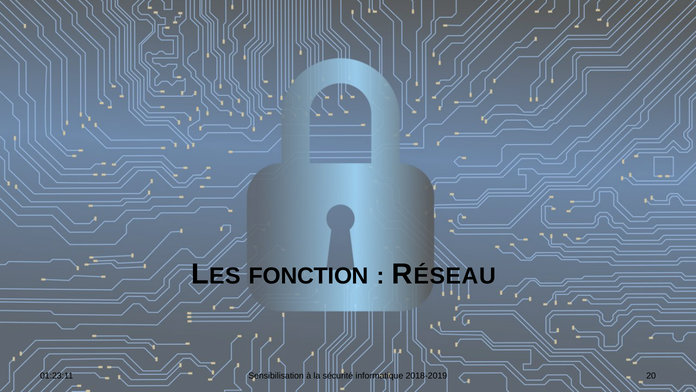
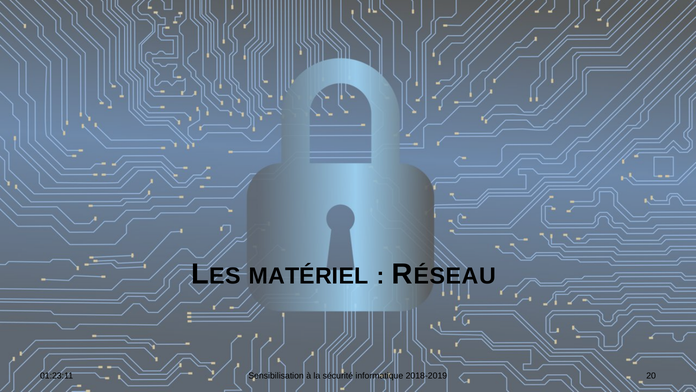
FONCTION: FONCTION -> MATÉRIEL
